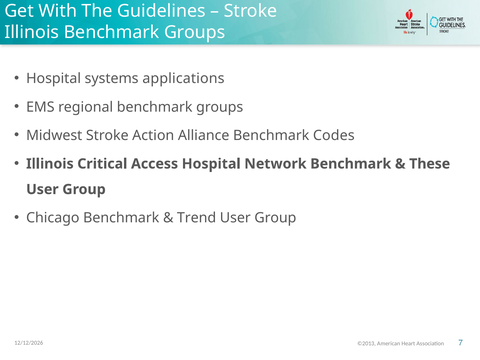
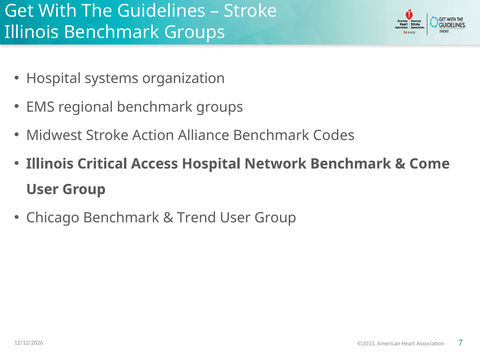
applications: applications -> organization
These: These -> Come
